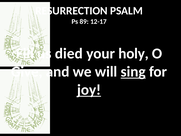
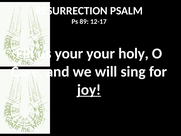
us died: died -> your
Give: Give -> Care
sing underline: present -> none
